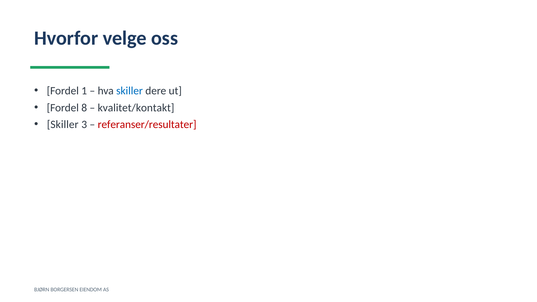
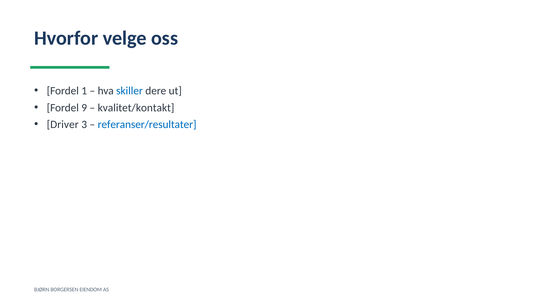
8: 8 -> 9
Skiller at (63, 125): Skiller -> Driver
referanser/resultater colour: red -> blue
